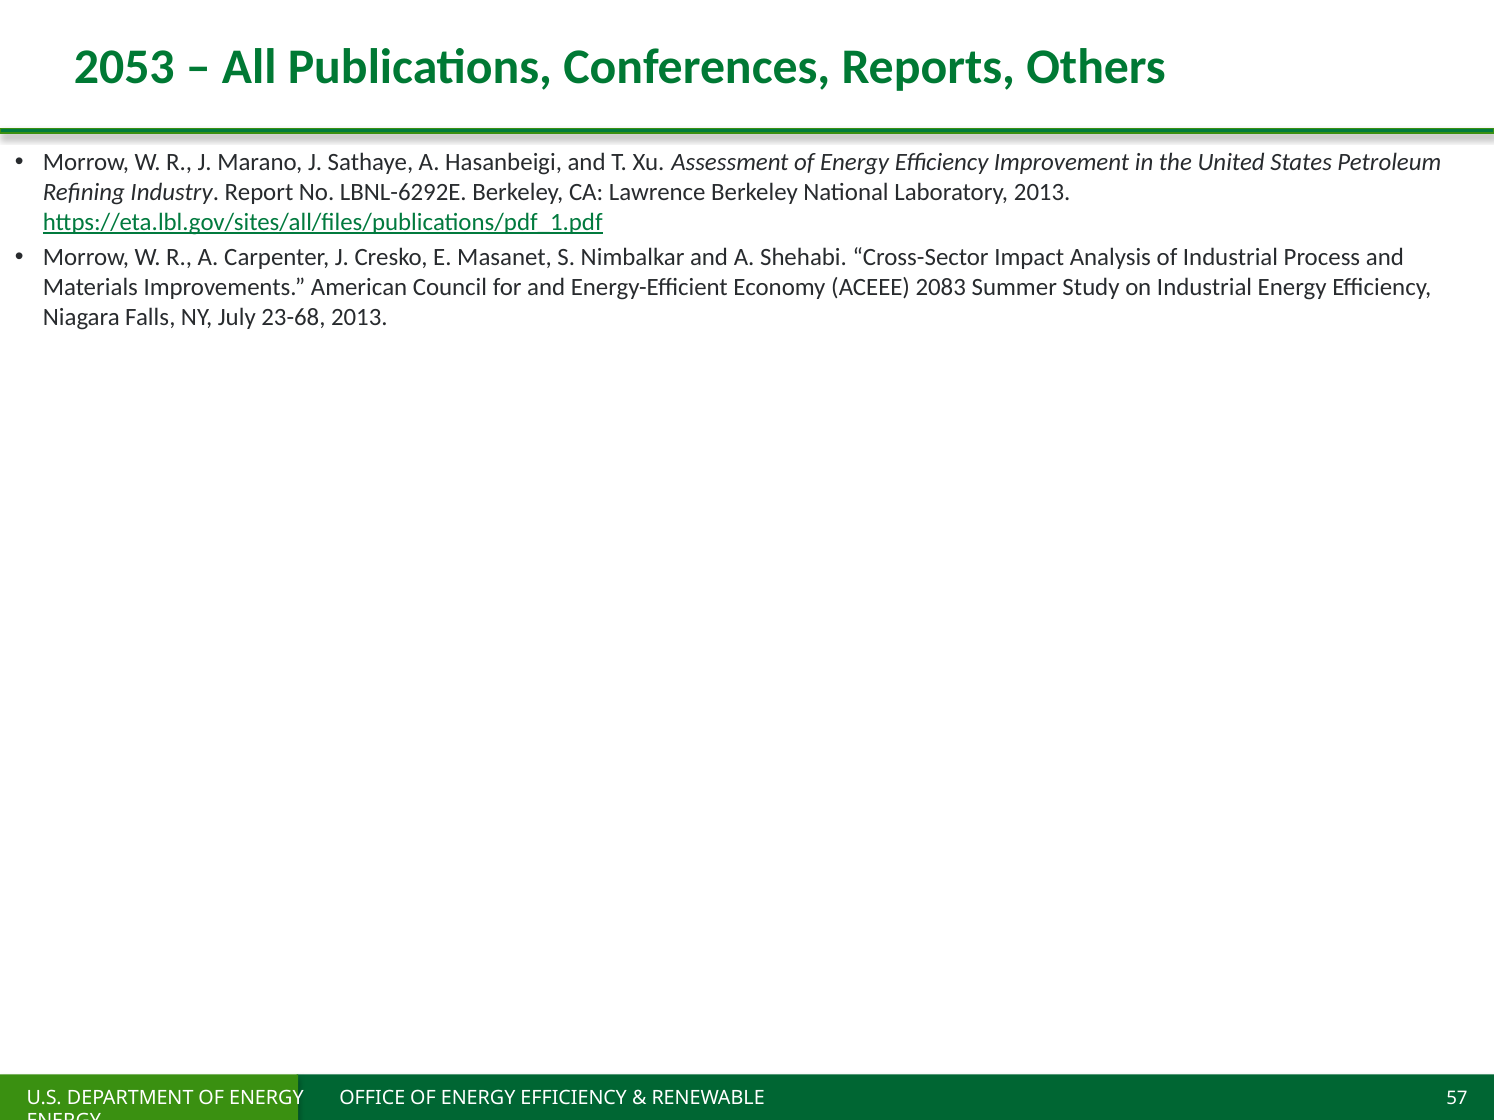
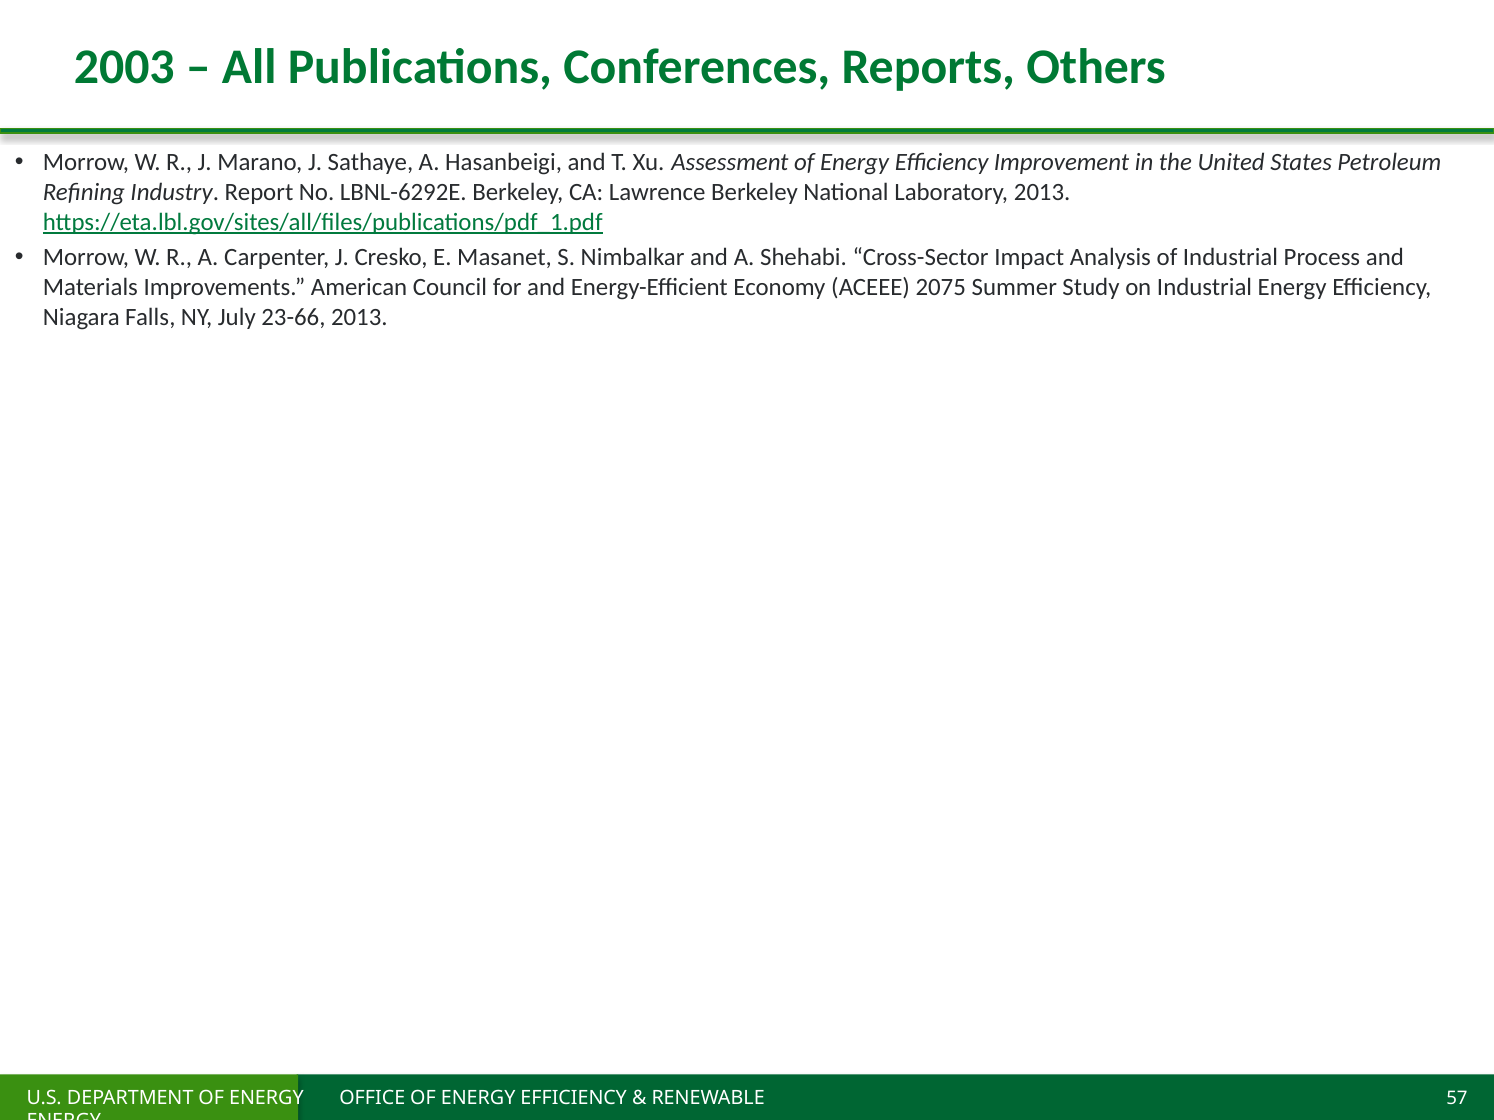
2053: 2053 -> 2003
2083: 2083 -> 2075
23-68: 23-68 -> 23-66
